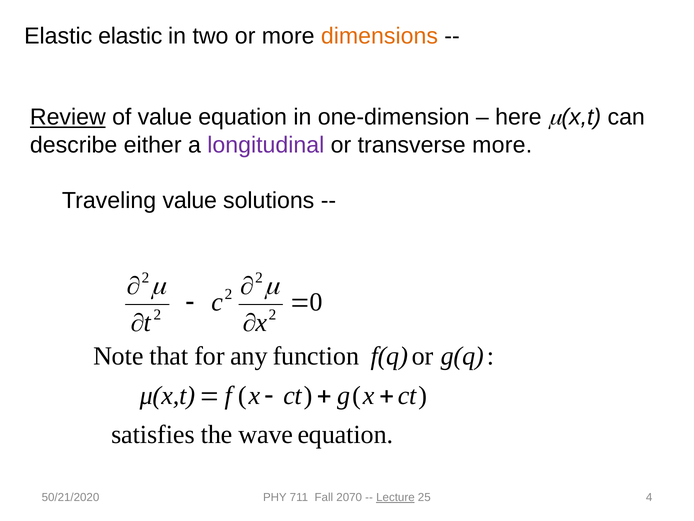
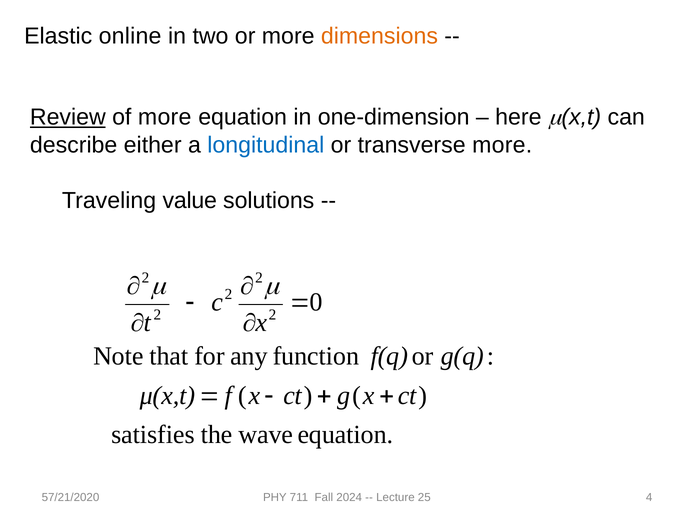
Elastic elastic: elastic -> online
of value: value -> more
longitudinal colour: purple -> blue
50/21/2020: 50/21/2020 -> 57/21/2020
2070: 2070 -> 2024
Lecture underline: present -> none
